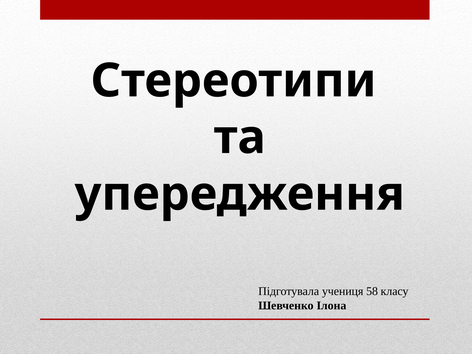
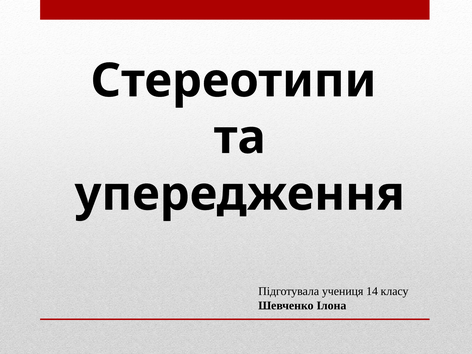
58: 58 -> 14
